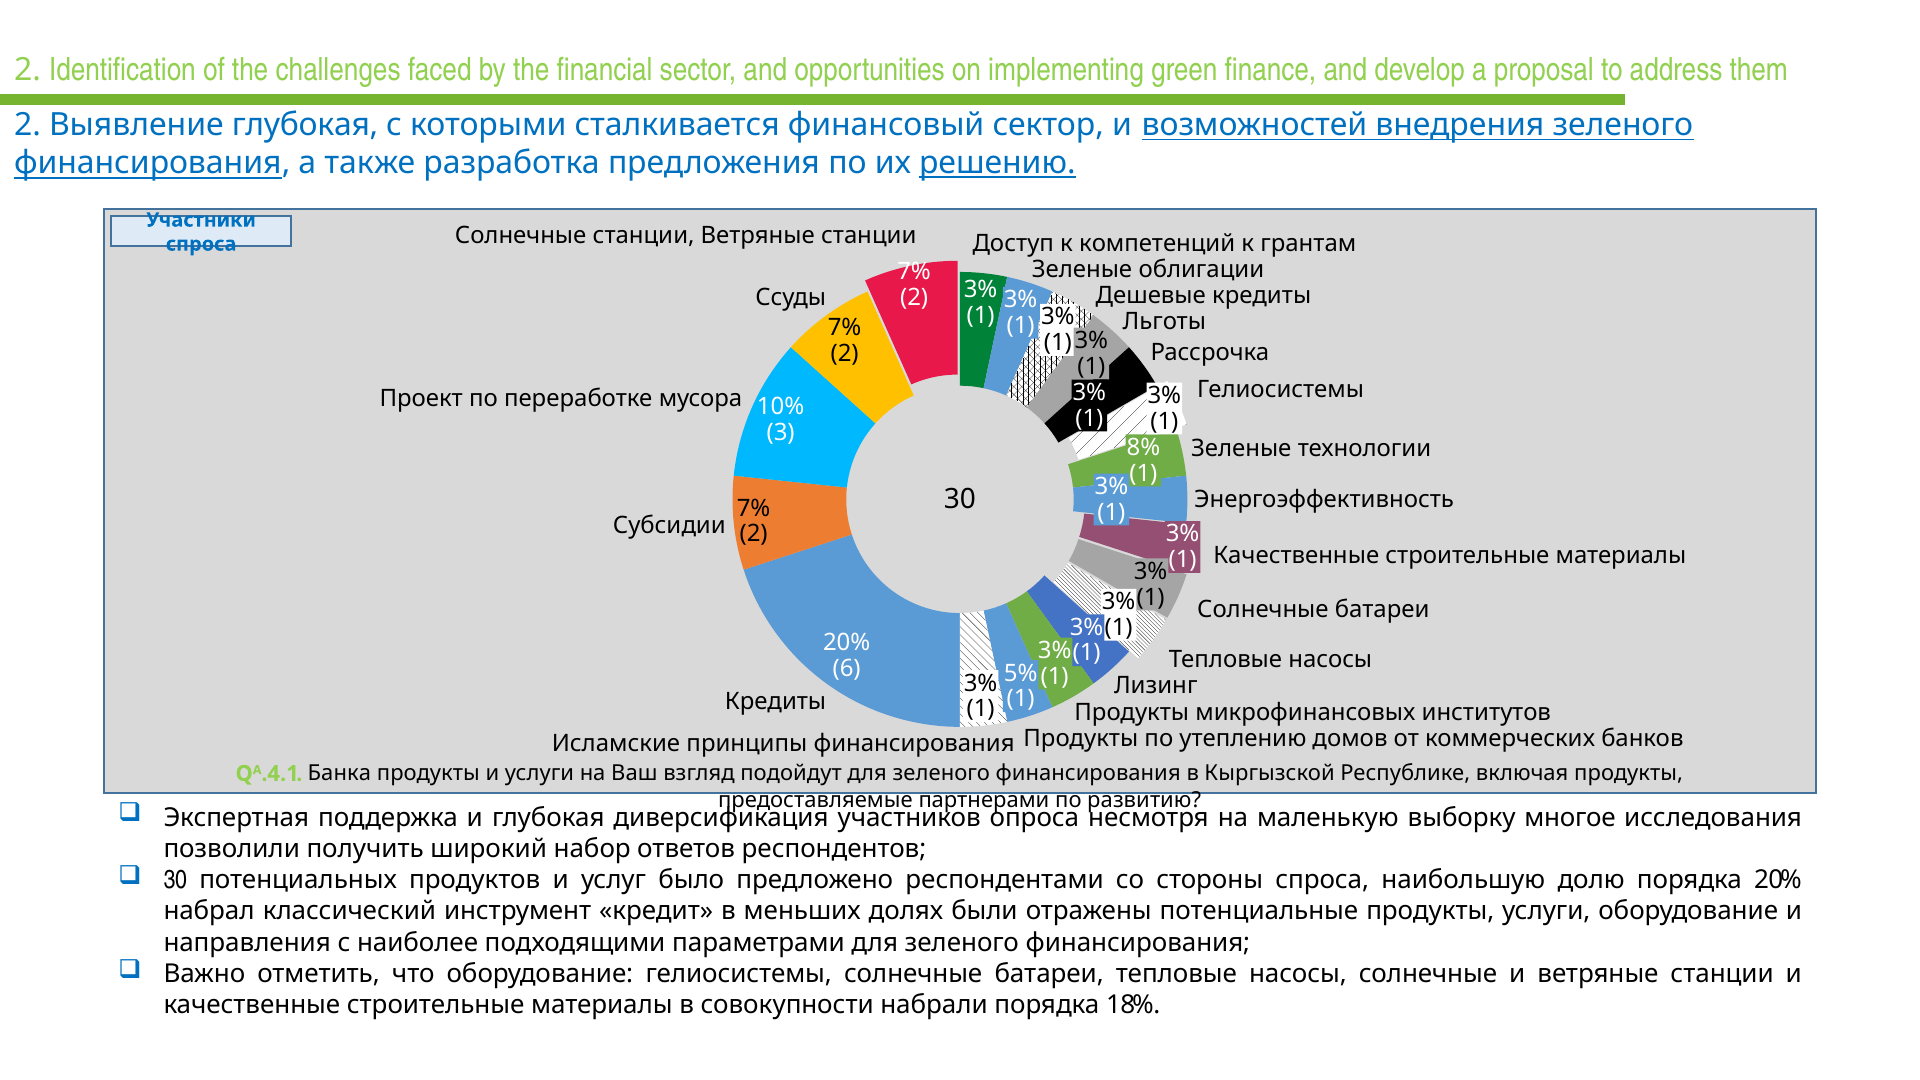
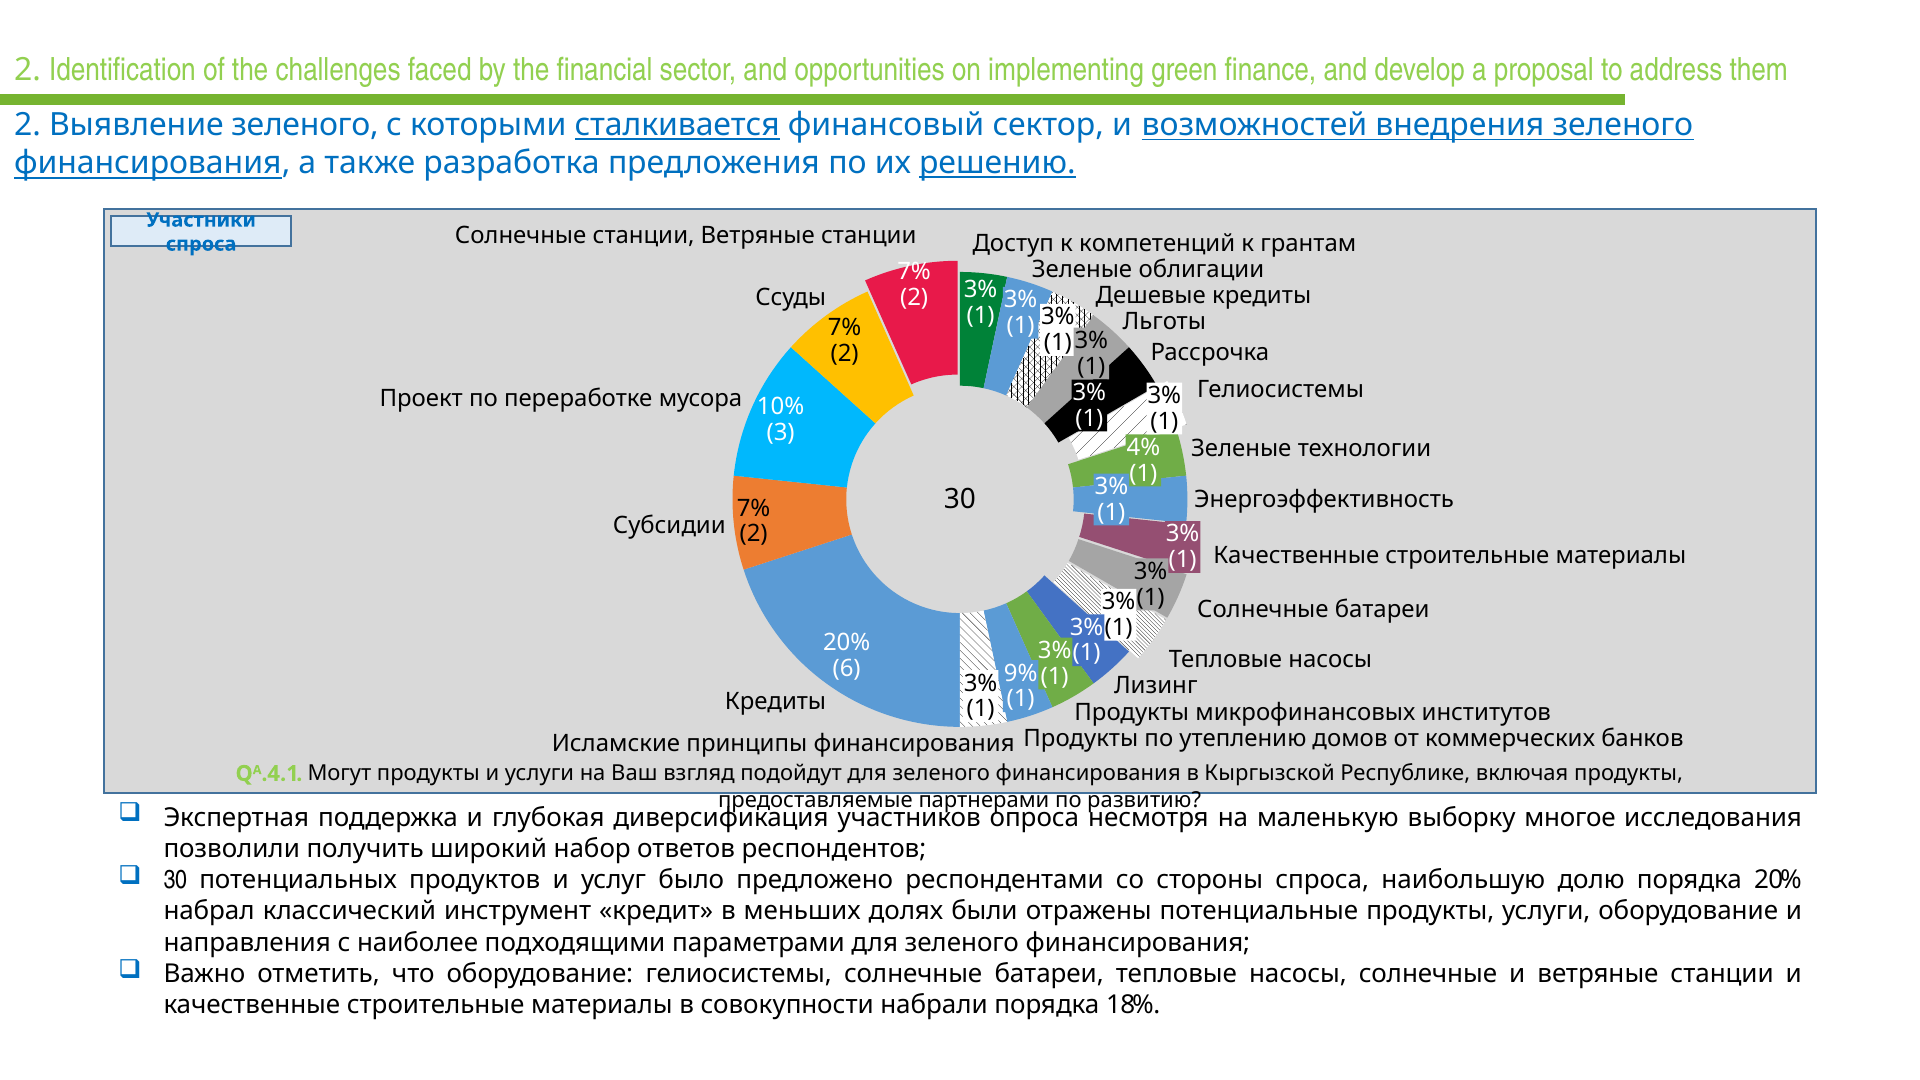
Выявление глубокая: глубокая -> зеленого
сталкивается underline: none -> present
8%: 8% -> 4%
5%: 5% -> 9%
Банка: Банка -> Могут
